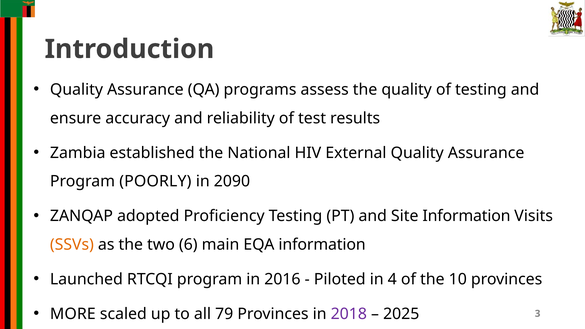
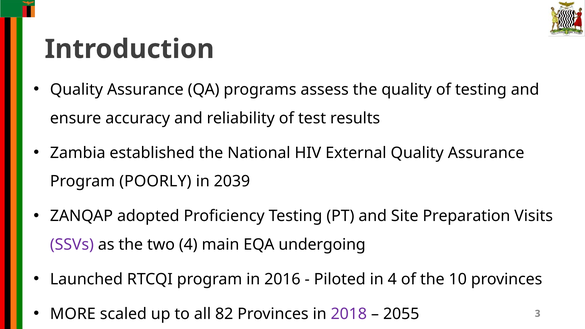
2090: 2090 -> 2039
Site Information: Information -> Preparation
SSVs colour: orange -> purple
two 6: 6 -> 4
EQA information: information -> undergoing
79: 79 -> 82
2025: 2025 -> 2055
